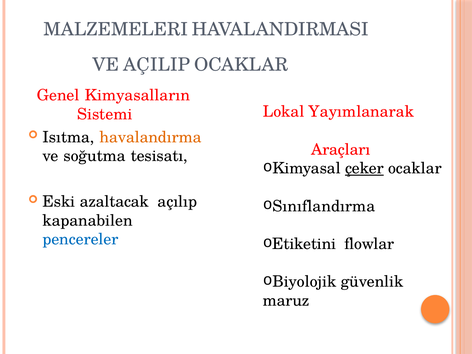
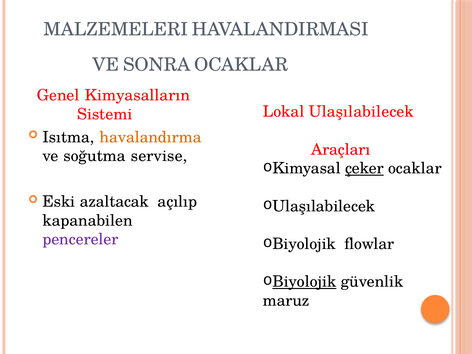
AÇILIP: AÇILIP -> SONRA
Lokal Yayımlanarak: Yayımlanarak -> Ulaşılabilecek
tesisatı: tesisatı -> servise
Sınıflandırma at (324, 206): Sınıflandırma -> Ulaşılabilecek
pencereler colour: blue -> purple
Etiketini at (304, 244): Etiketini -> Biyolojik
Biyolojik at (304, 282) underline: none -> present
